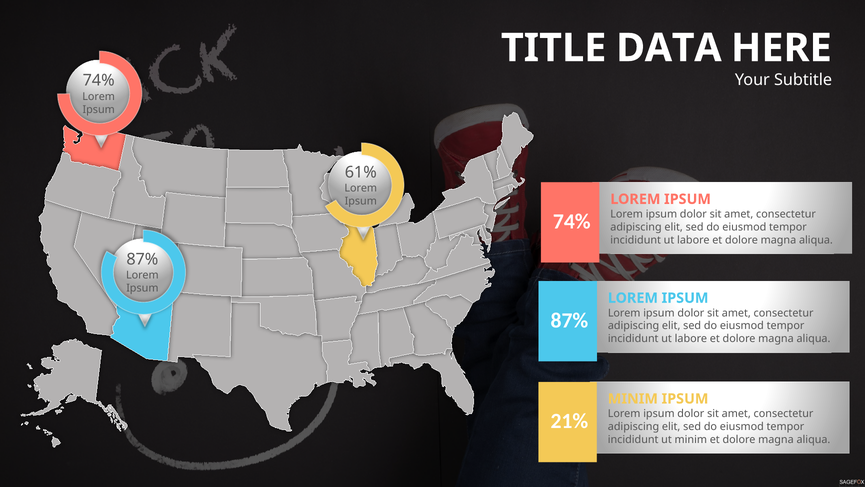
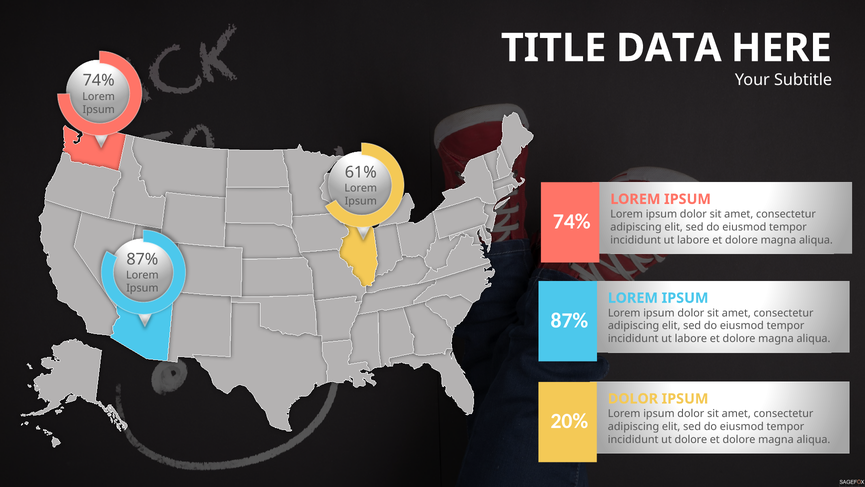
MINIM at (633, 398): MINIM -> DOLOR
21%: 21% -> 20%
ut minim: minim -> dolore
